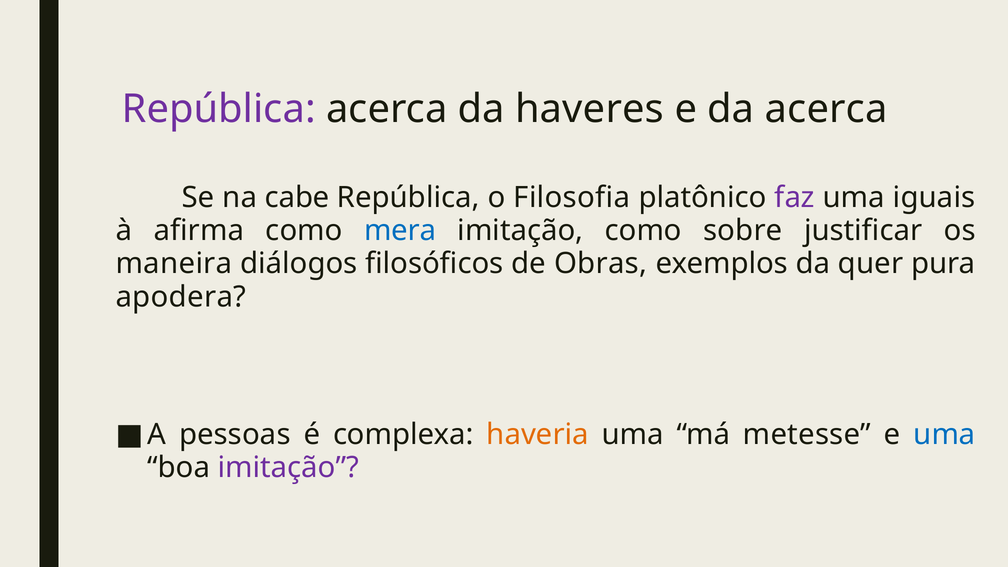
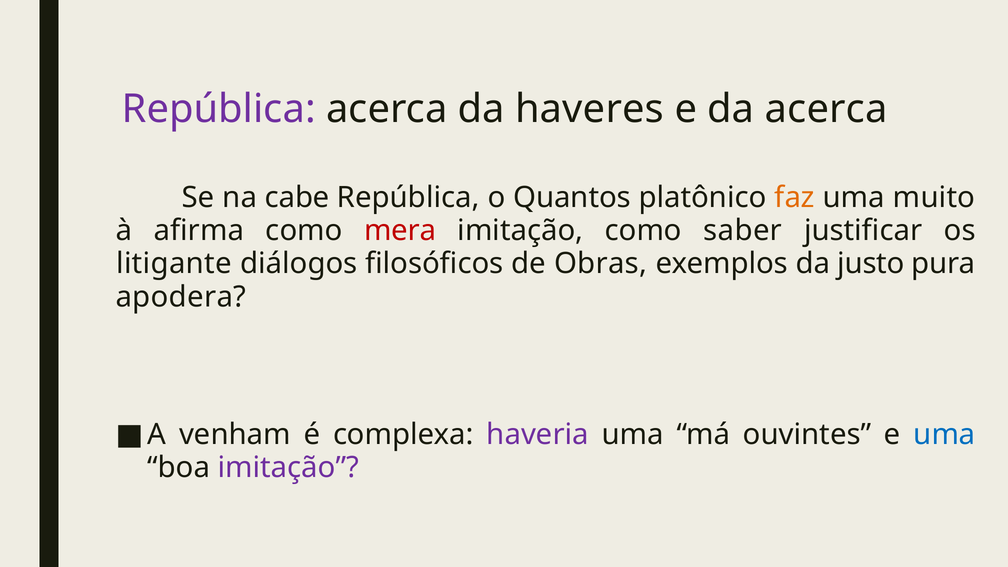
Filosofia: Filosofia -> Quantos
faz colour: purple -> orange
iguais: iguais -> muito
mera colour: blue -> red
sobre: sobre -> saber
maneira: maneira -> litigante
quer: quer -> justo
pessoas: pessoas -> venham
haveria colour: orange -> purple
metesse: metesse -> ouvintes
